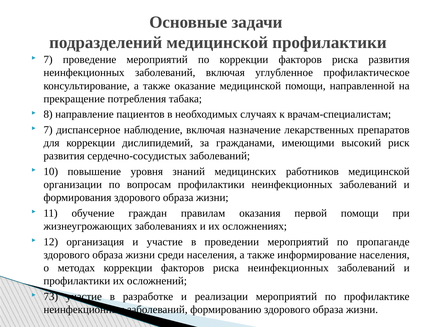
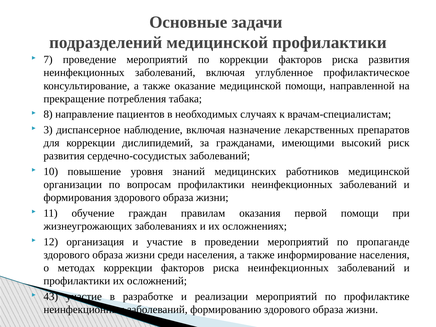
7 at (48, 130): 7 -> 3
73: 73 -> 43
